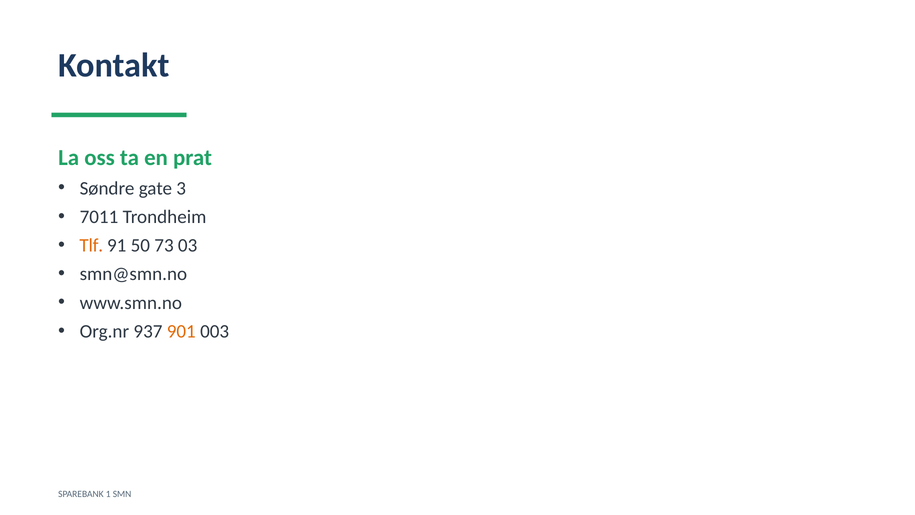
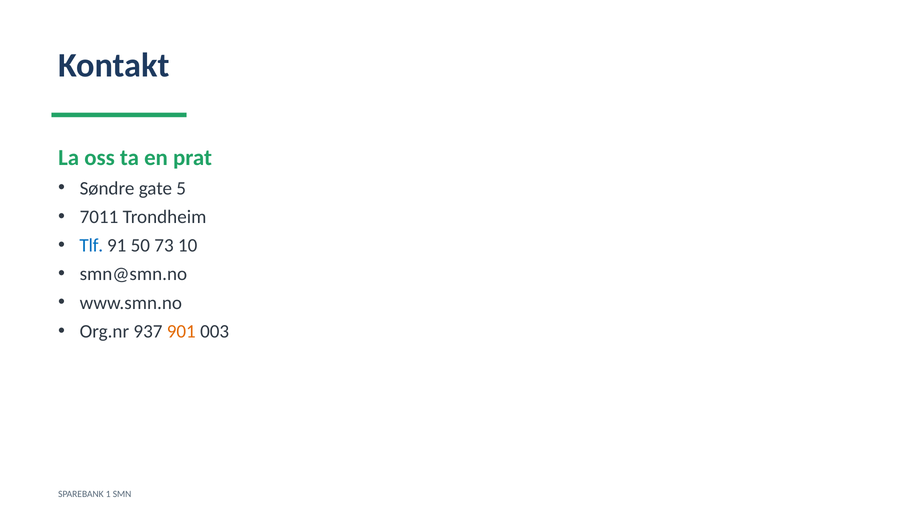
3: 3 -> 5
Tlf colour: orange -> blue
03: 03 -> 10
